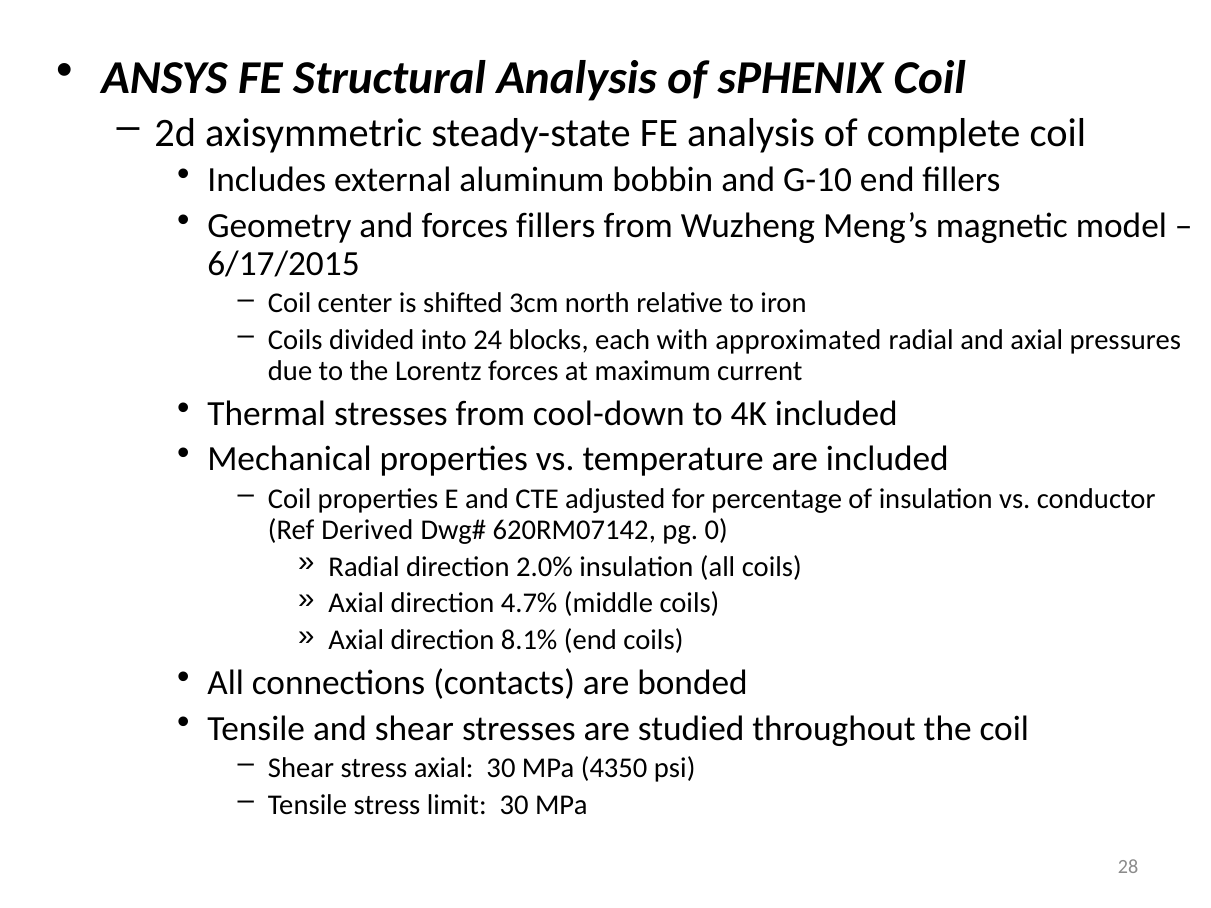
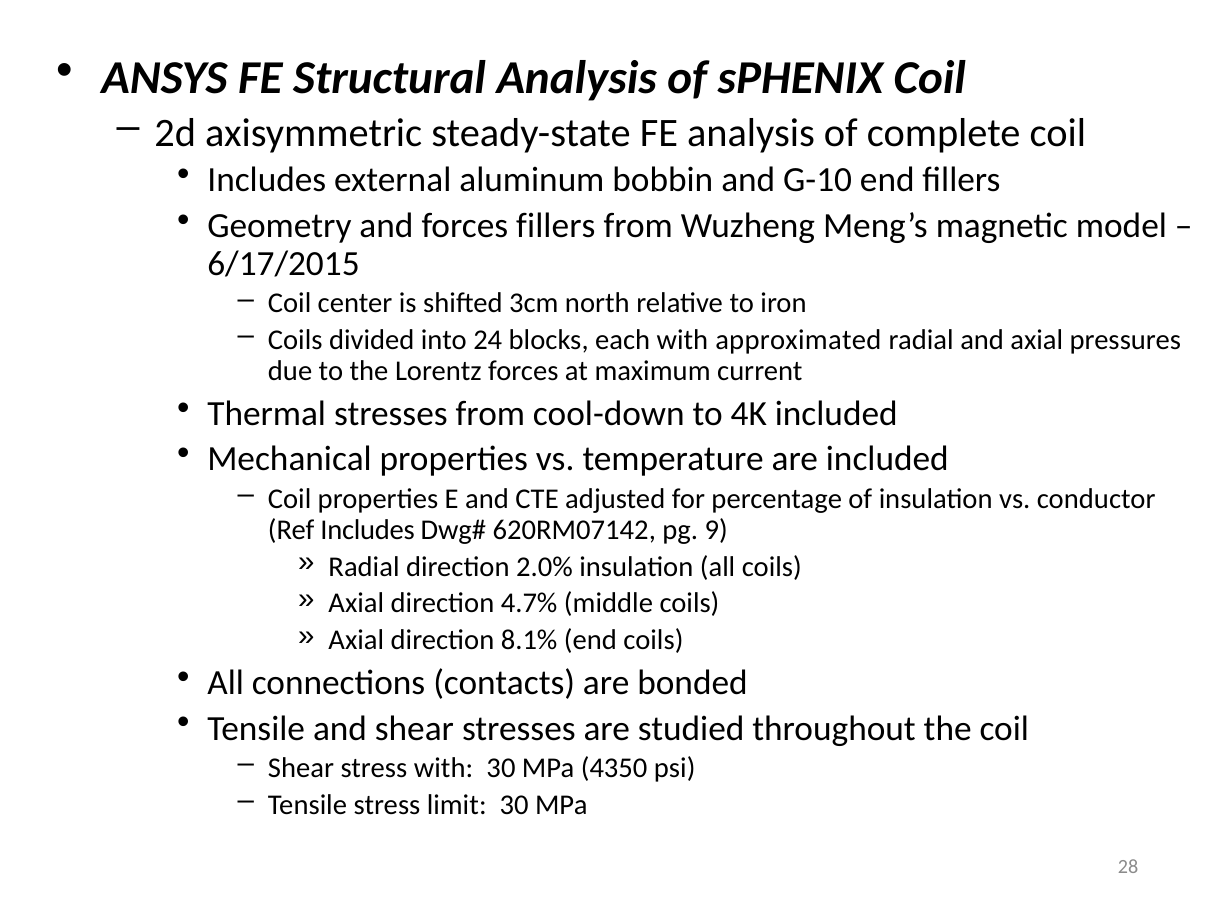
Ref Derived: Derived -> Includes
0: 0 -> 9
stress axial: axial -> with
